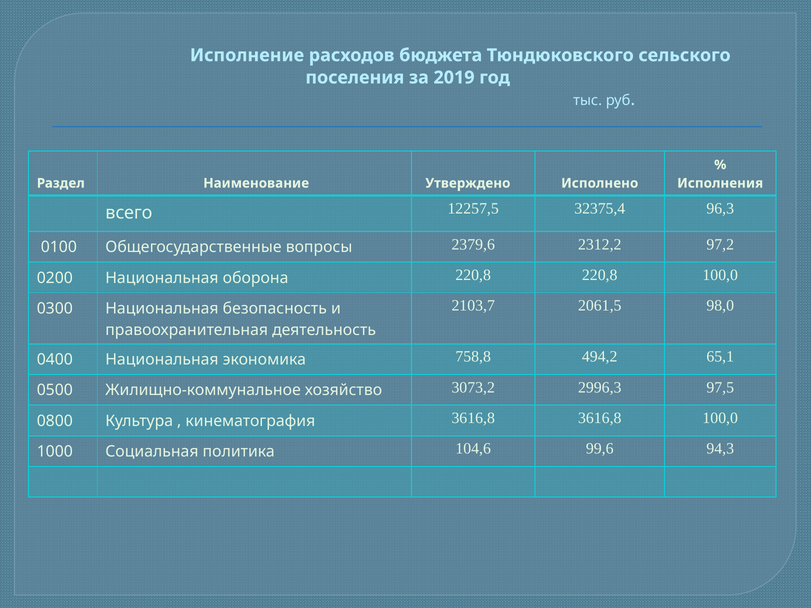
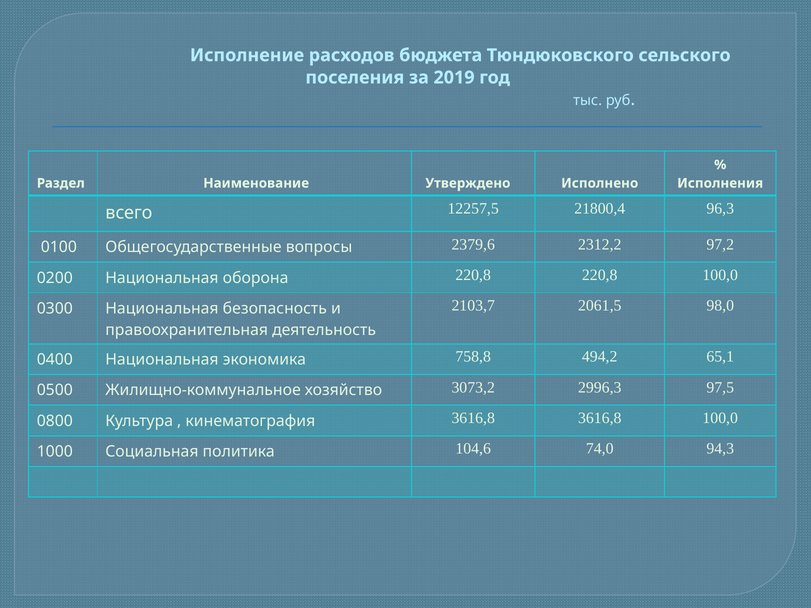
32375,4: 32375,4 -> 21800,4
99,6: 99,6 -> 74,0
